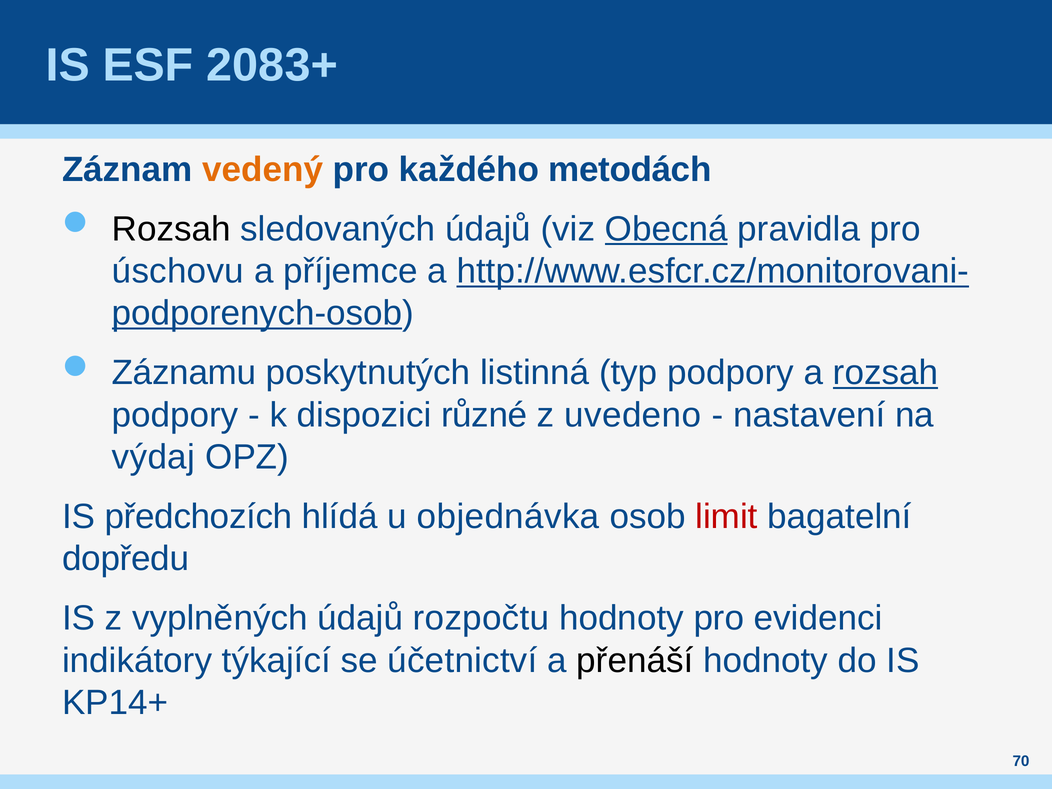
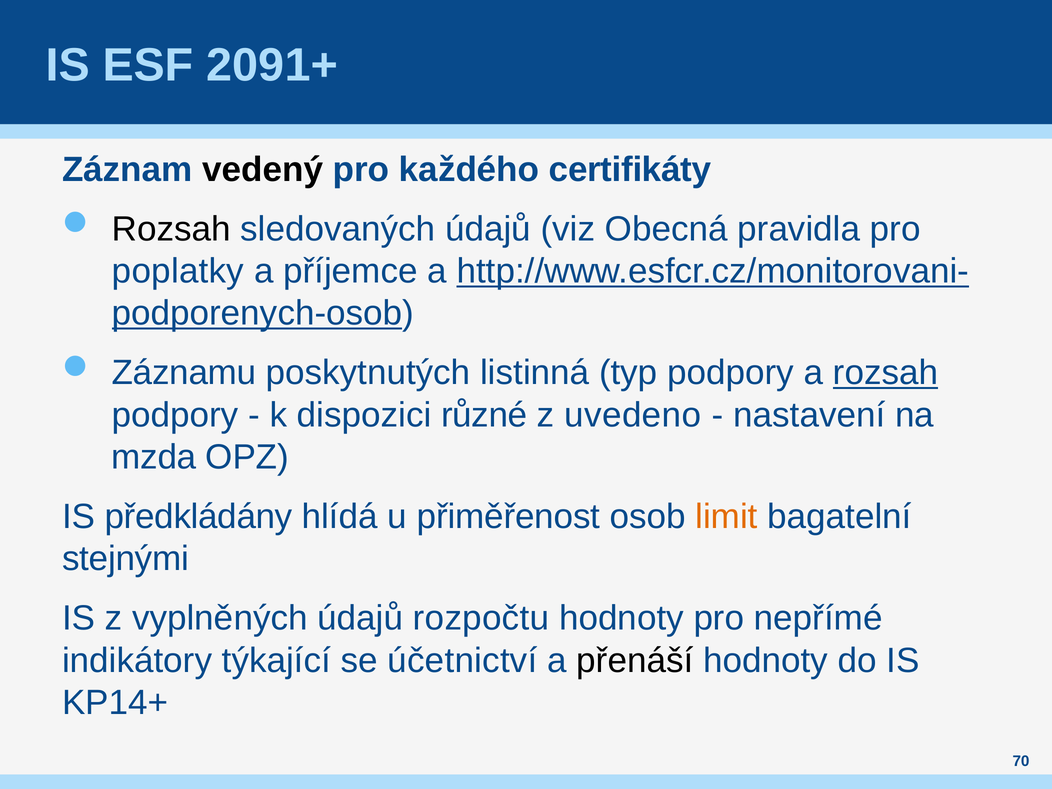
2083+: 2083+ -> 2091+
vedený colour: orange -> black
metodách: metodách -> certifikáty
Obecná underline: present -> none
úschovu: úschovu -> poplatky
výdaj: výdaj -> mzda
předchozích: předchozích -> předkládány
objednávka: objednávka -> přiměřenost
limit colour: red -> orange
dopředu: dopředu -> stejnými
evidenci: evidenci -> nepřímé
